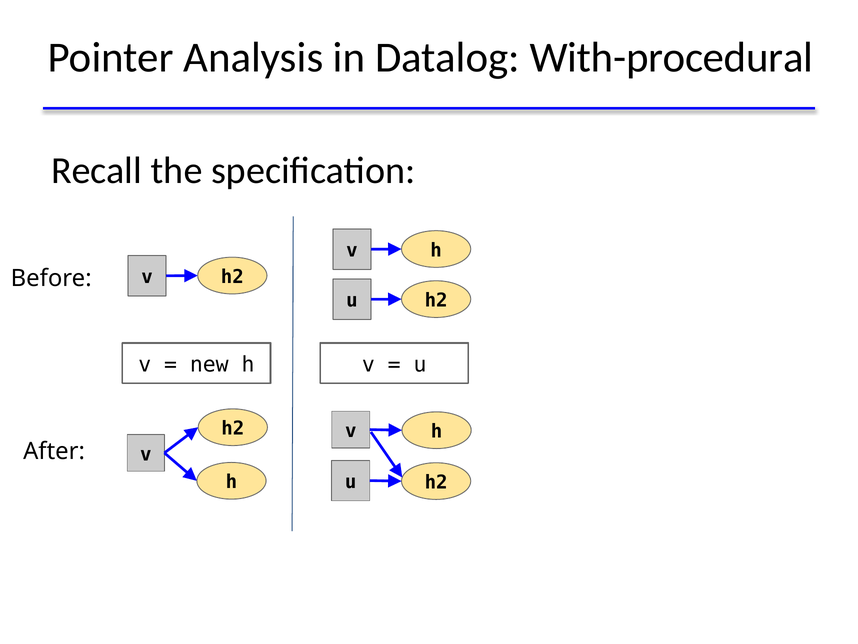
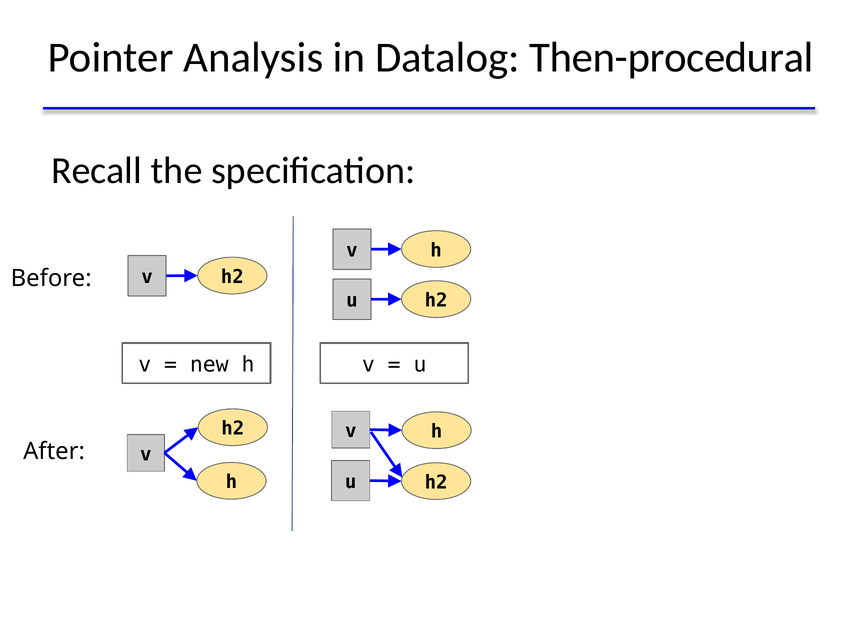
With-procedural: With-procedural -> Then-procedural
